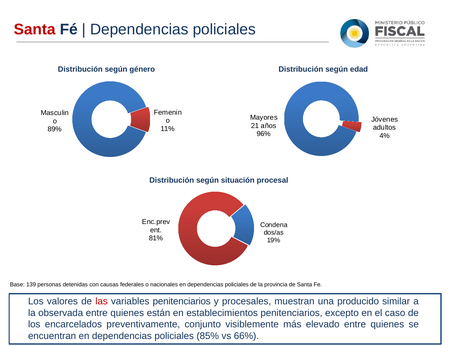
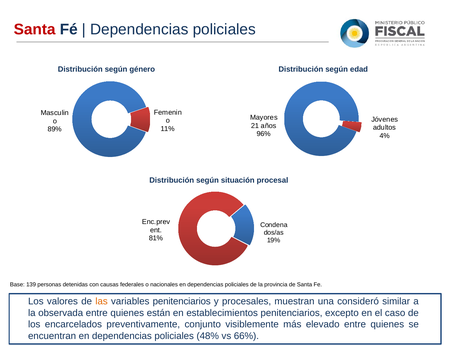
las colour: red -> orange
producido: producido -> consideró
85%: 85% -> 48%
